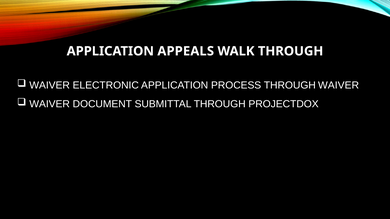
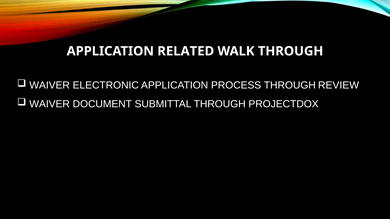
APPEALS: APPEALS -> RELATED
THROUGH WAIVER: WAIVER -> REVIEW
